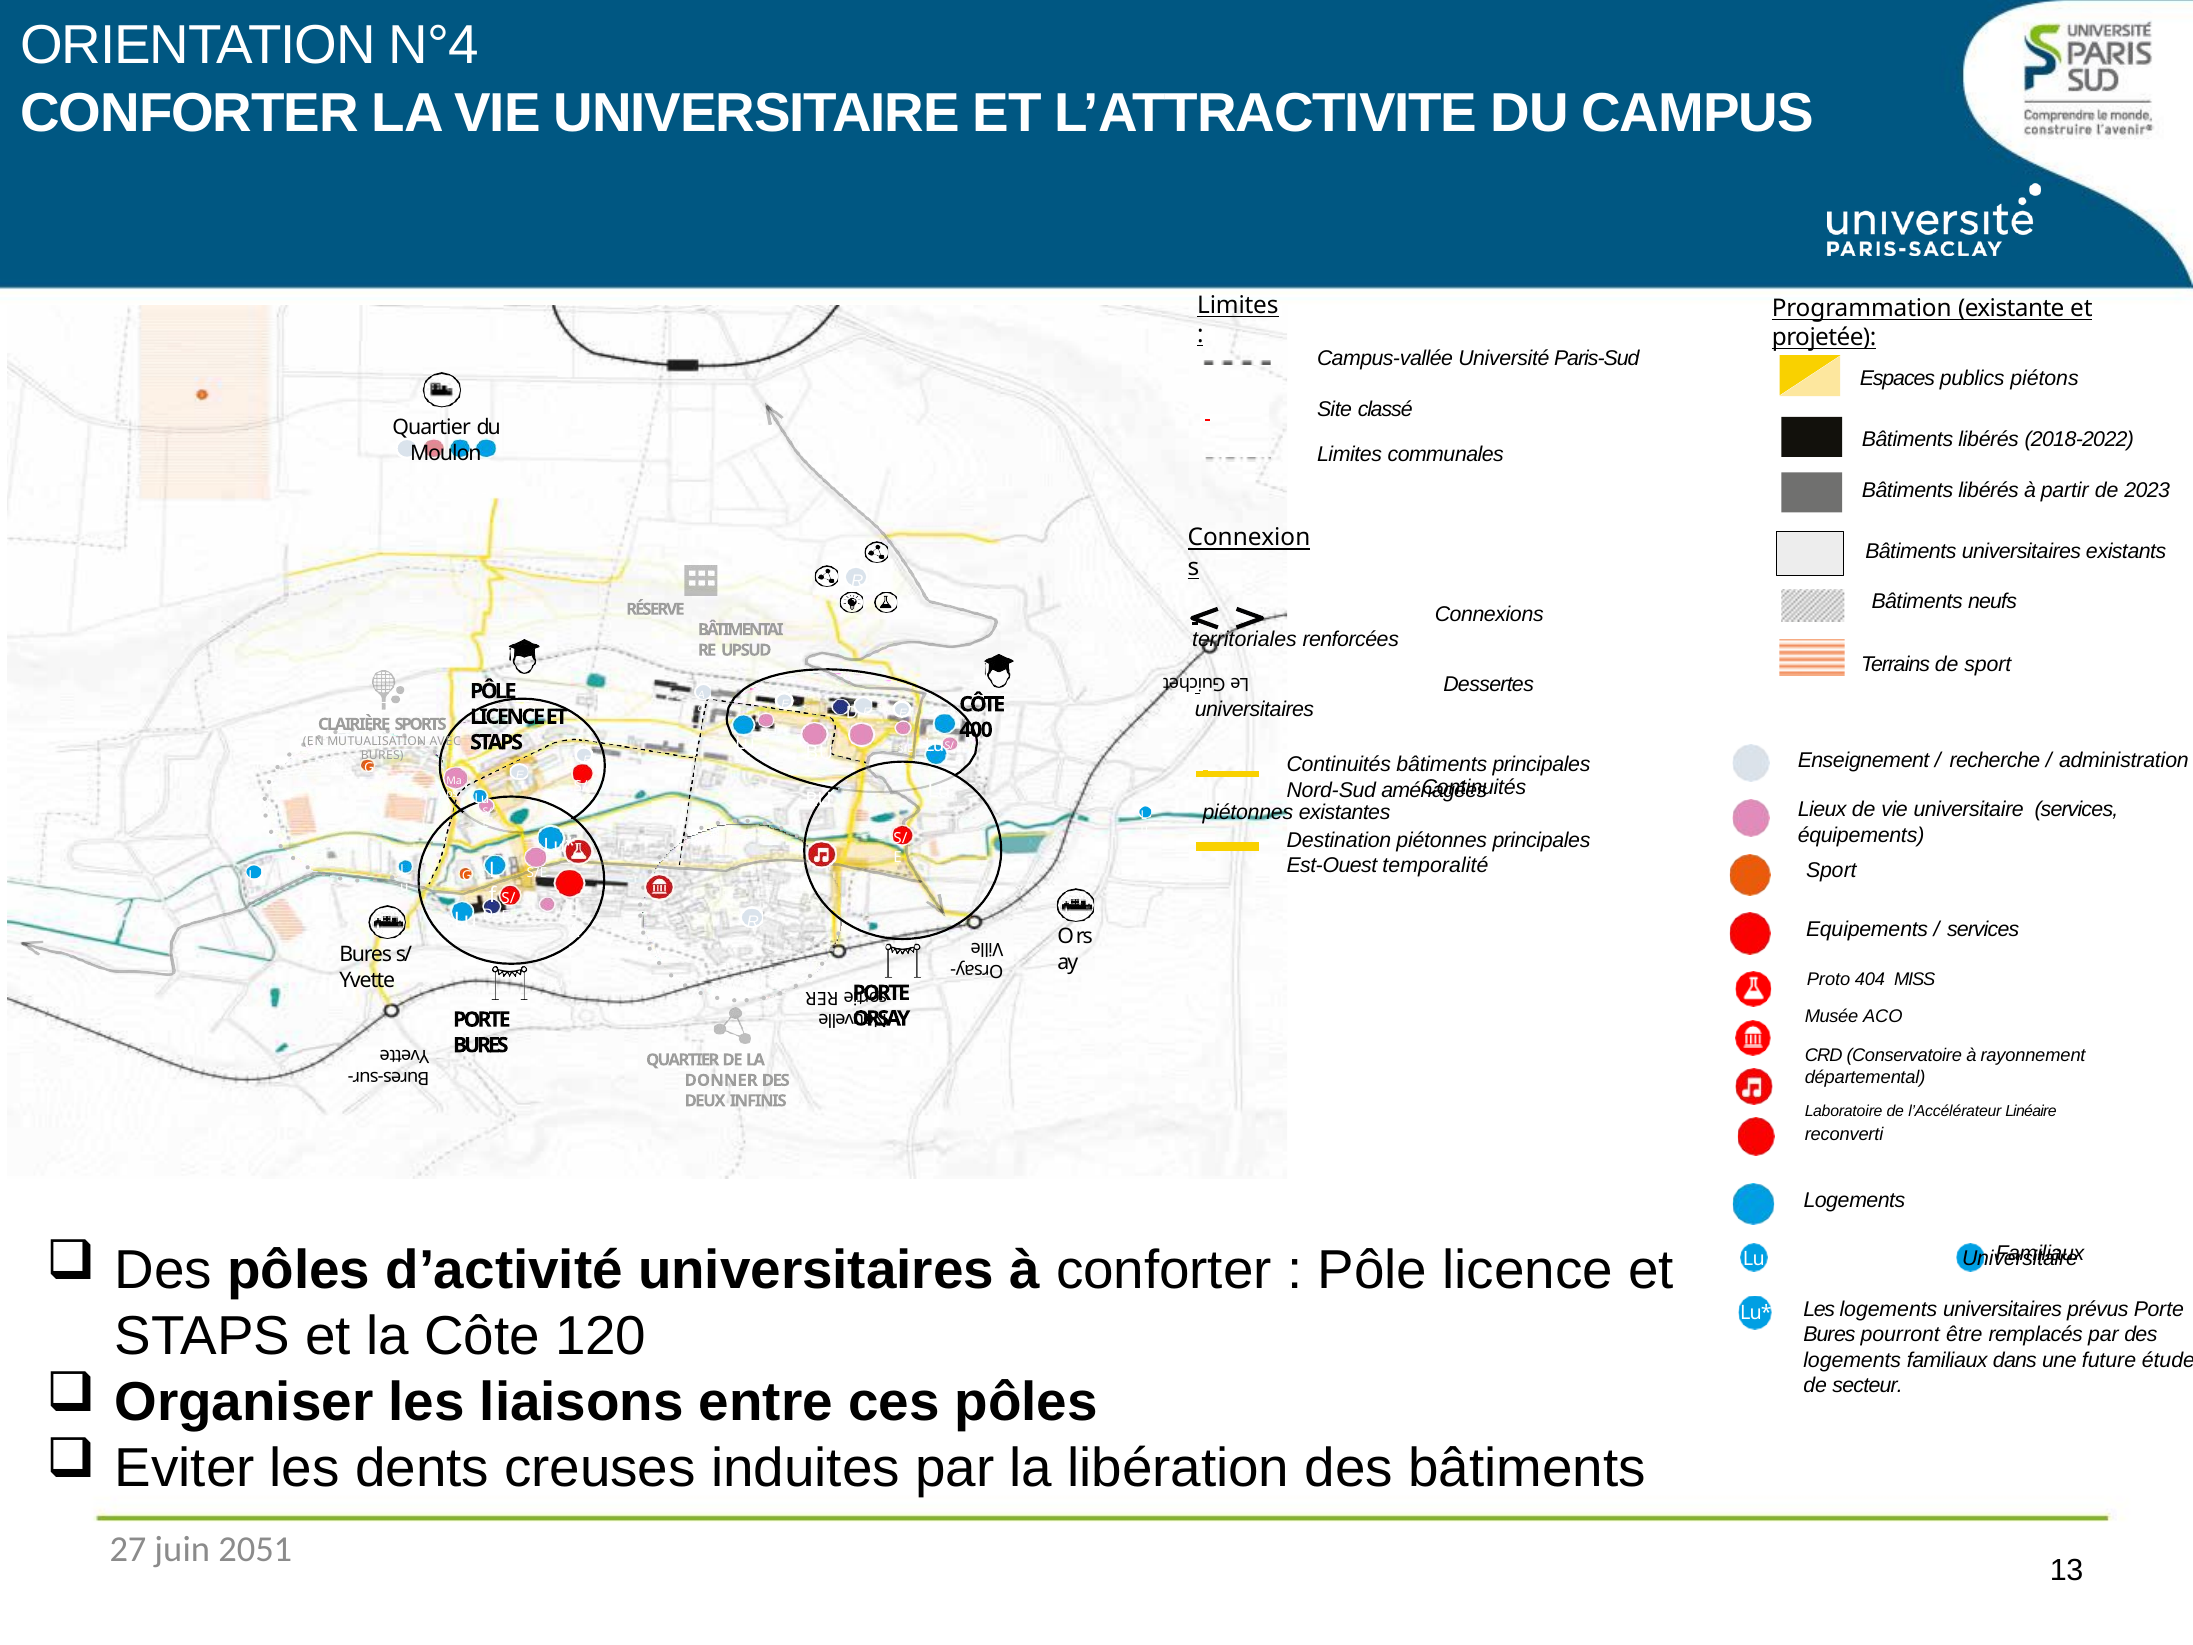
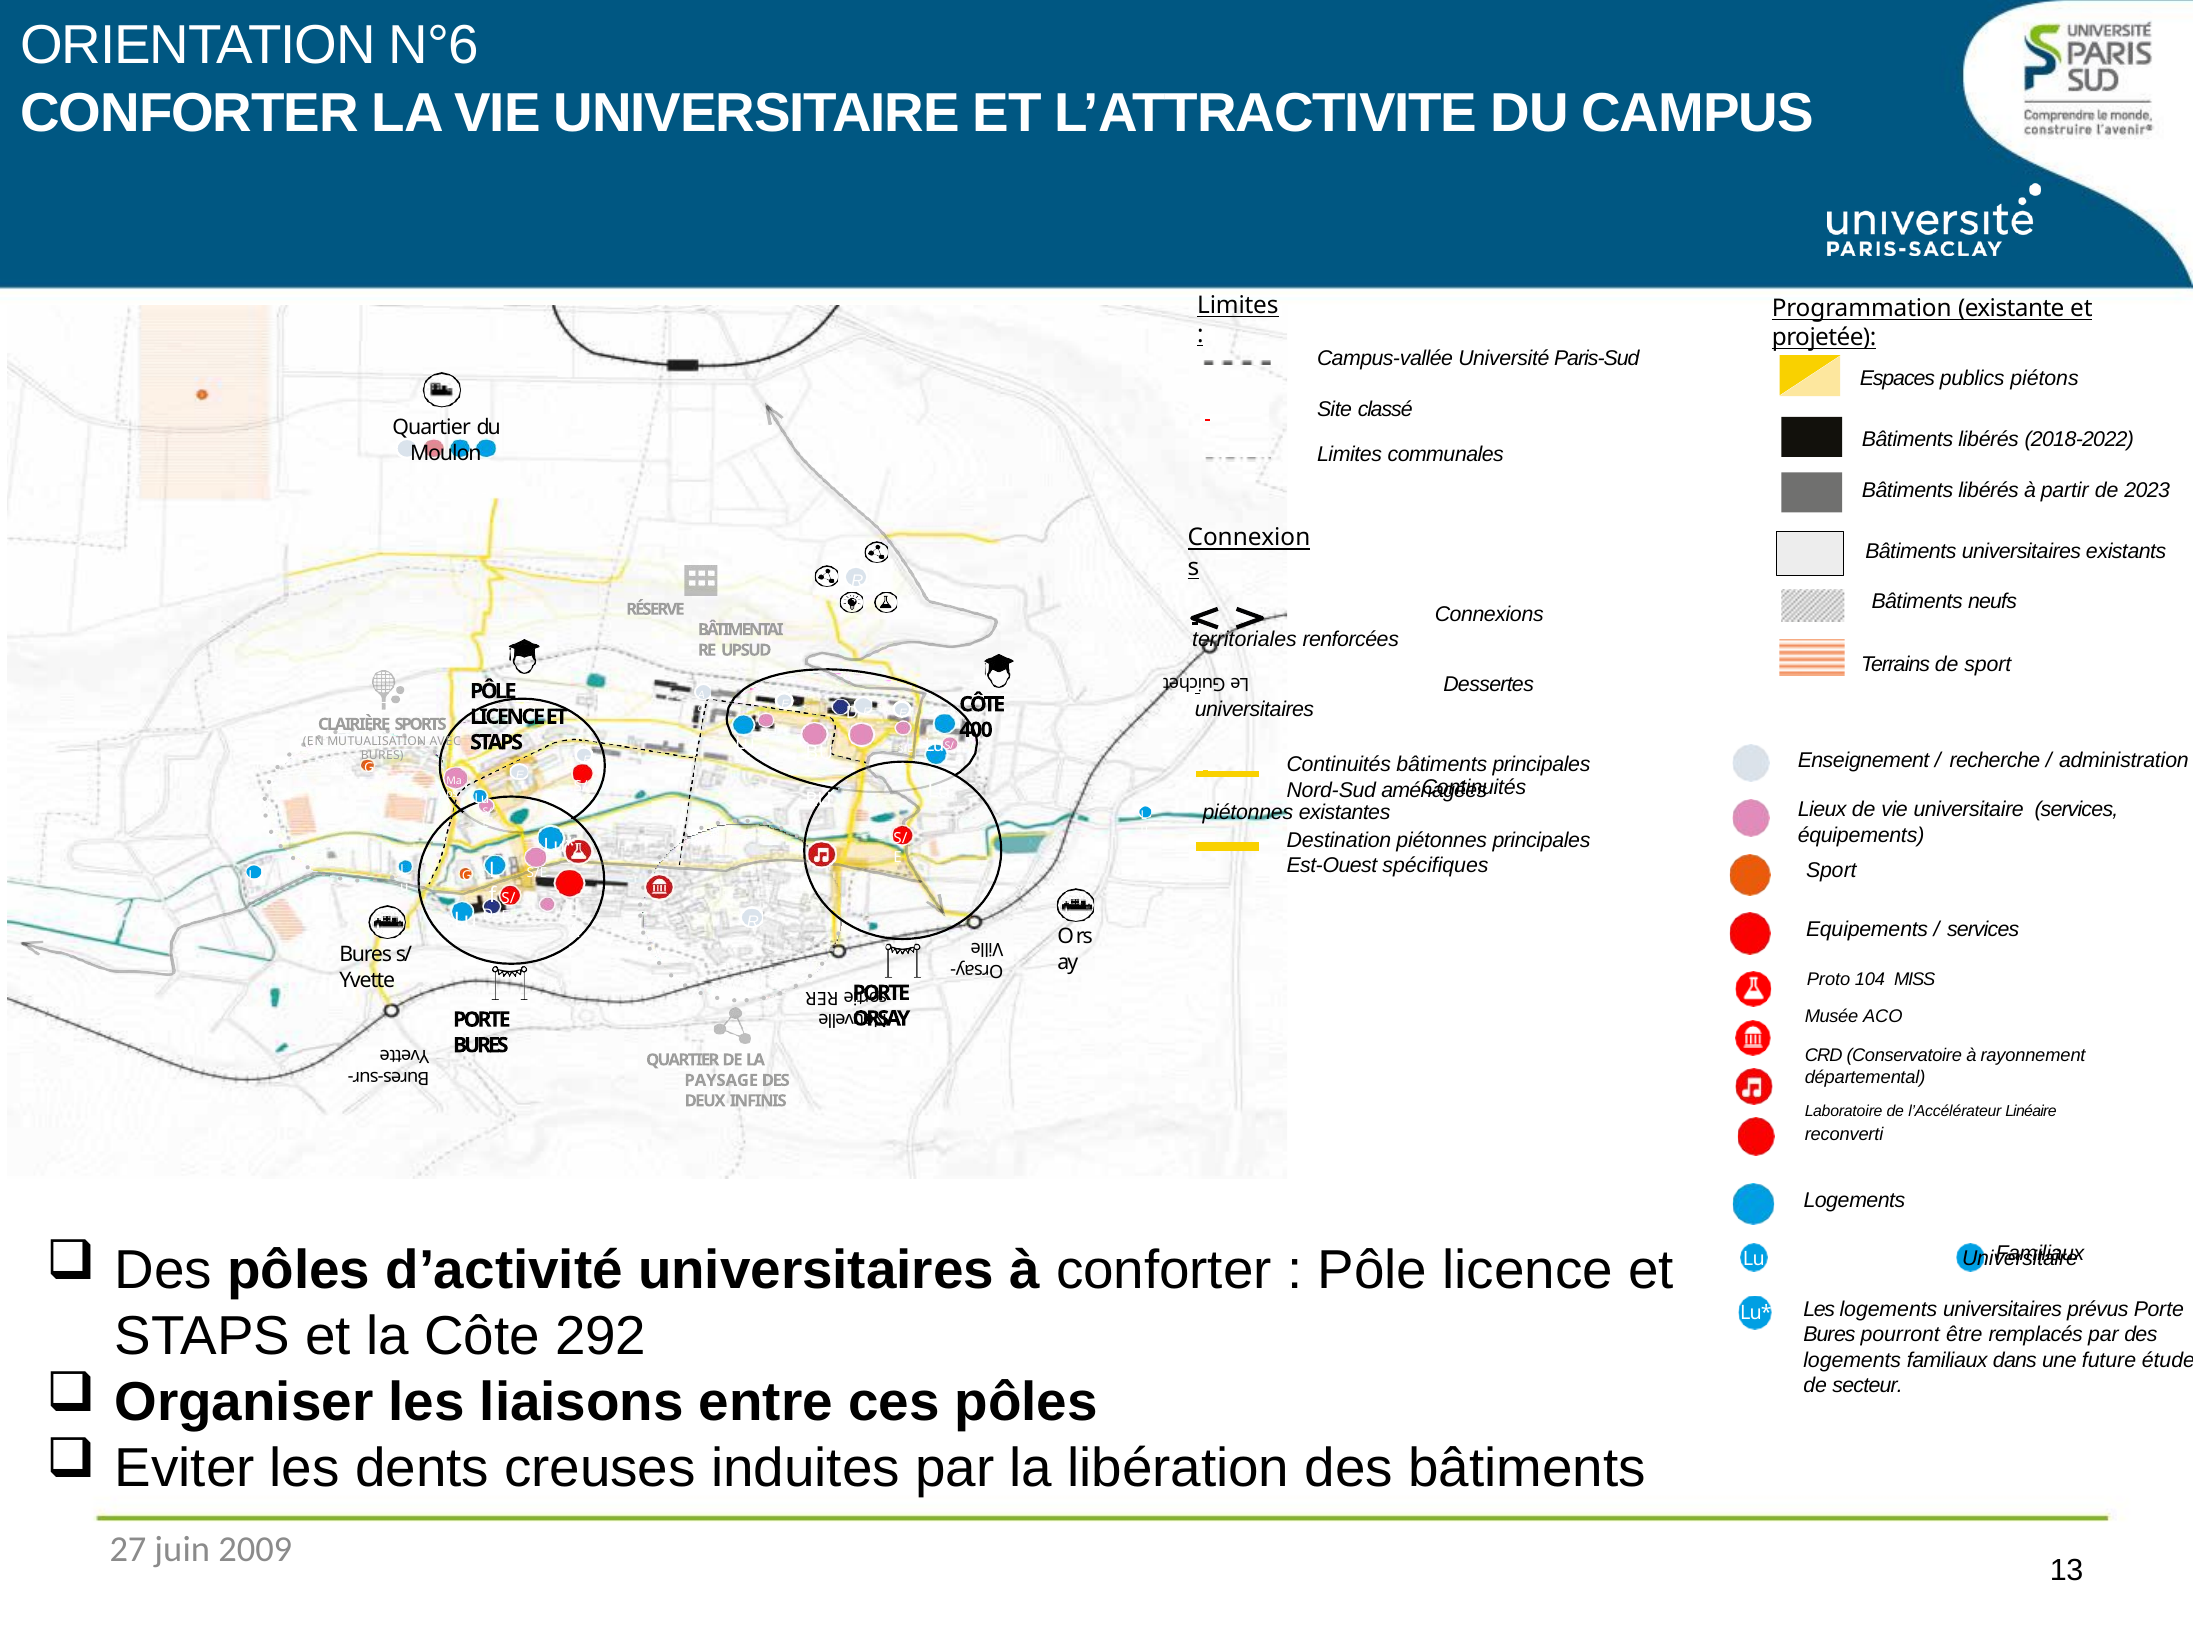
N°4: N°4 -> N°6
temporalité: temporalité -> spécifiques
404: 404 -> 104
DONNER: DONNER -> PAYSAGE
120: 120 -> 292
2051: 2051 -> 2009
